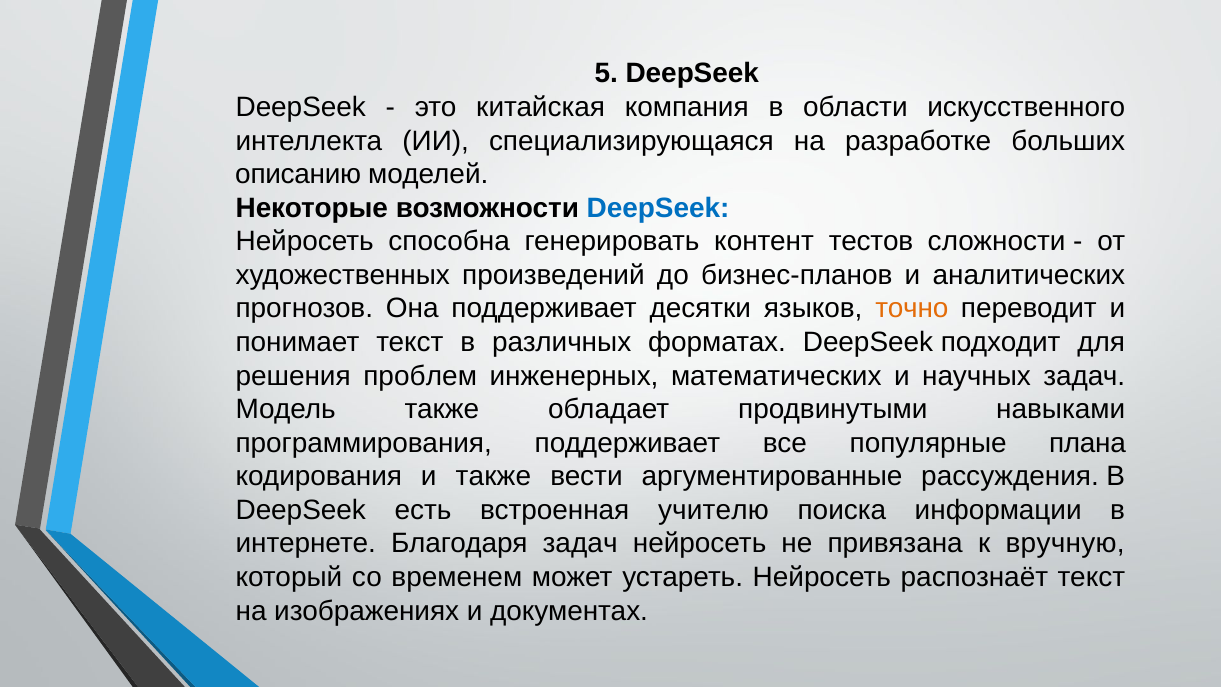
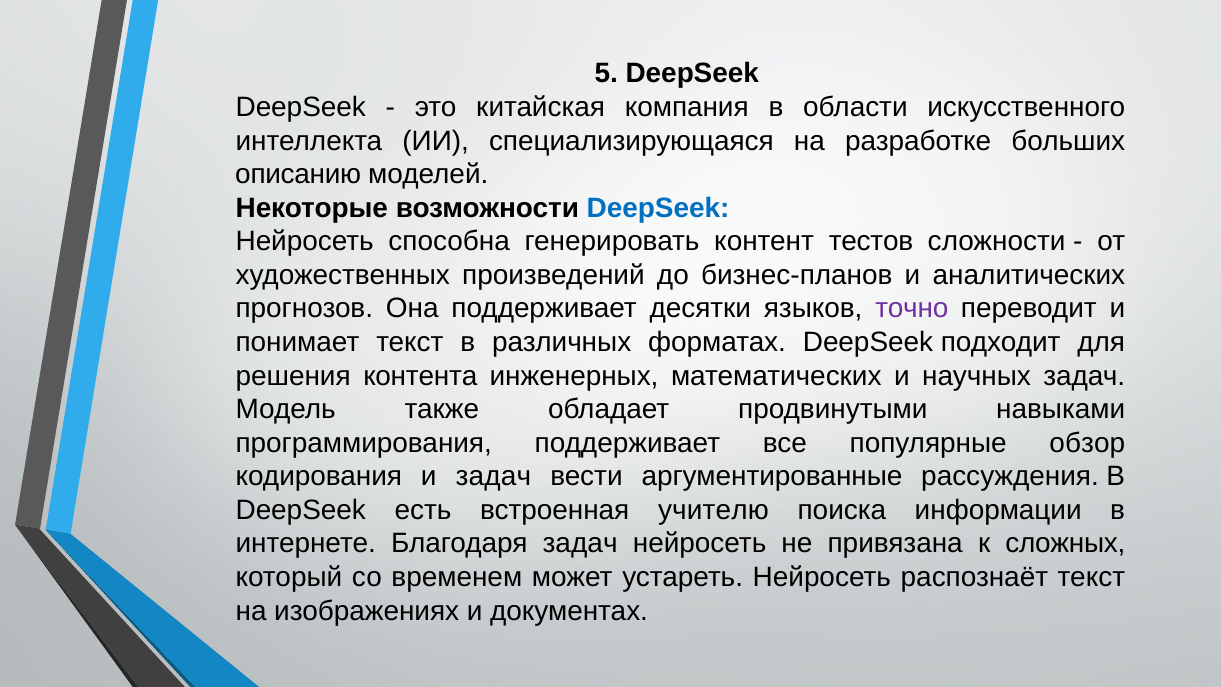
точно colour: orange -> purple
проблем: проблем -> контента
плана: плана -> обзор
и также: также -> задач
вручную: вручную -> сложных
